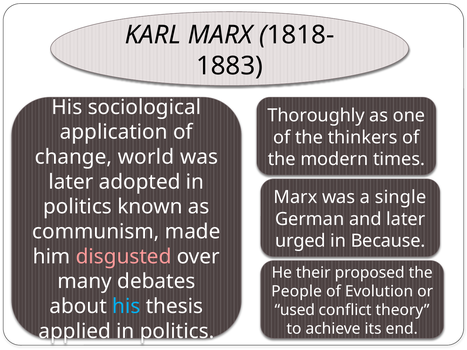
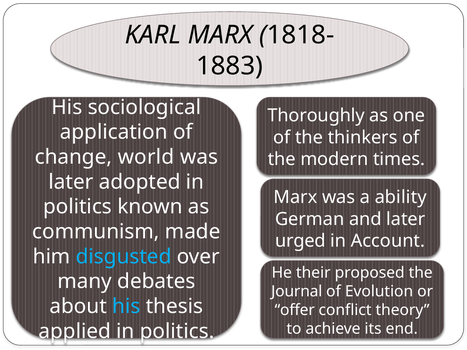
single: single -> ability
Because: Because -> Account
disgusted colour: pink -> light blue
People: People -> Journal
used: used -> offer
